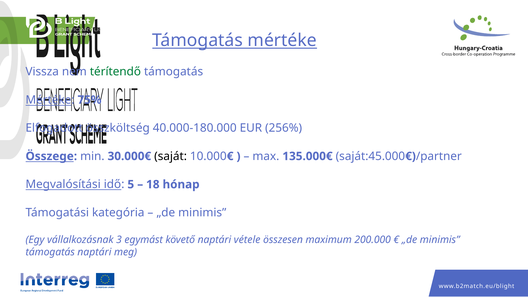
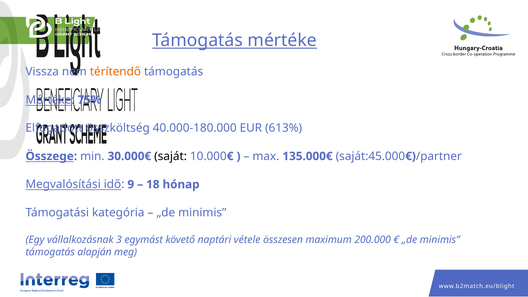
térítendő colour: green -> orange
256%: 256% -> 613%
5: 5 -> 9
támogatás naptári: naptári -> alapján
